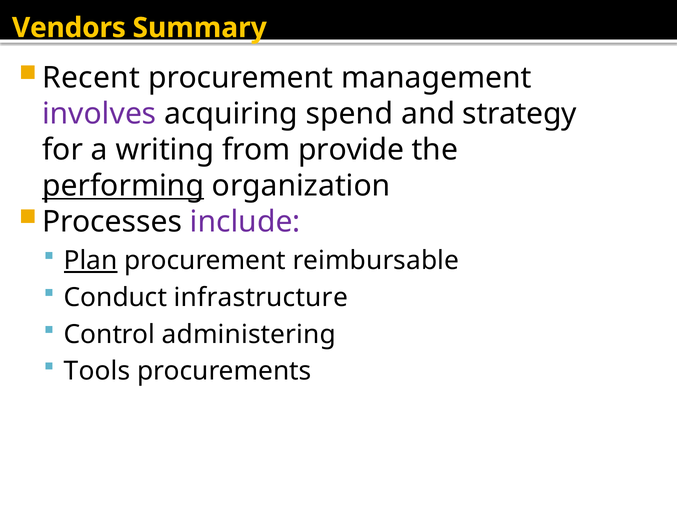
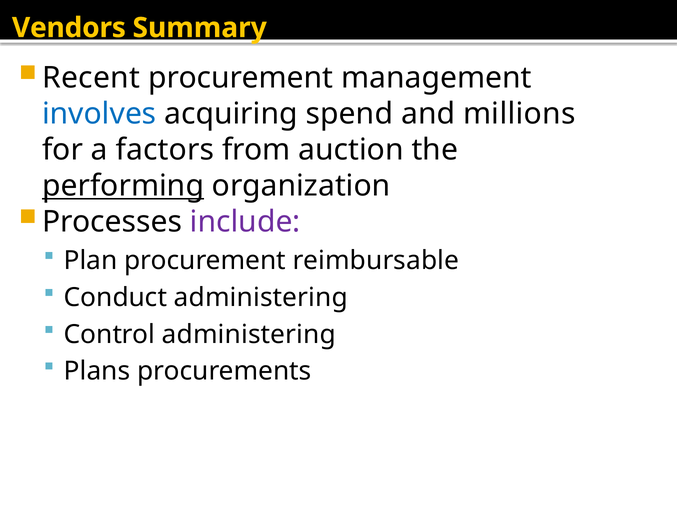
involves colour: purple -> blue
strategy: strategy -> millions
writing: writing -> factors
provide: provide -> auction
Plan underline: present -> none
Conduct infrastructure: infrastructure -> administering
Tools: Tools -> Plans
